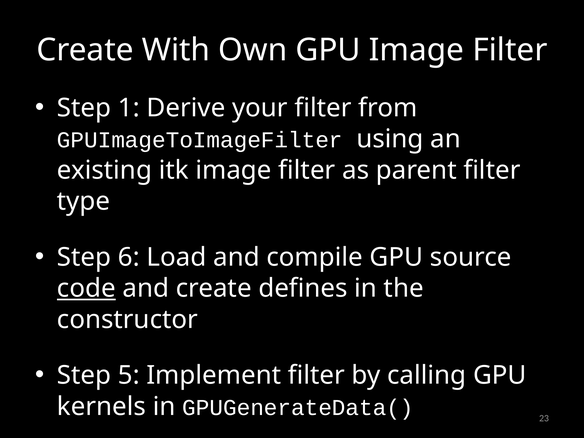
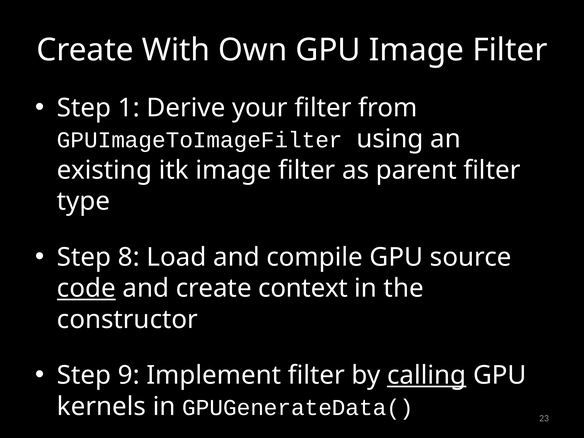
6: 6 -> 8
defines: defines -> context
5: 5 -> 9
calling underline: none -> present
